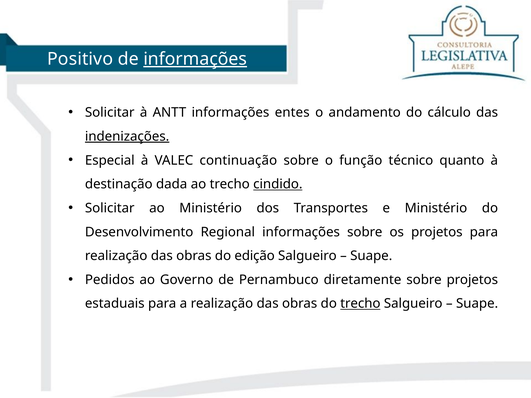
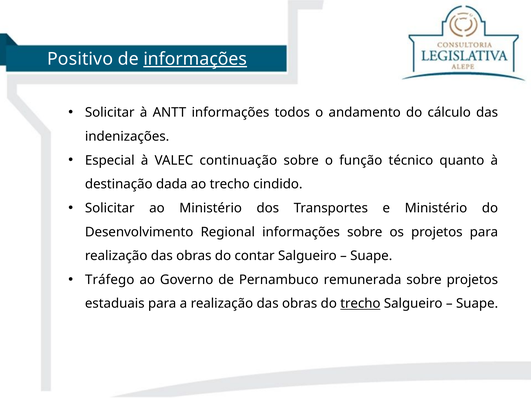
entes: entes -> todos
indenizações underline: present -> none
cindido underline: present -> none
edição: edição -> contar
Pedidos: Pedidos -> Tráfego
diretamente: diretamente -> remunerada
